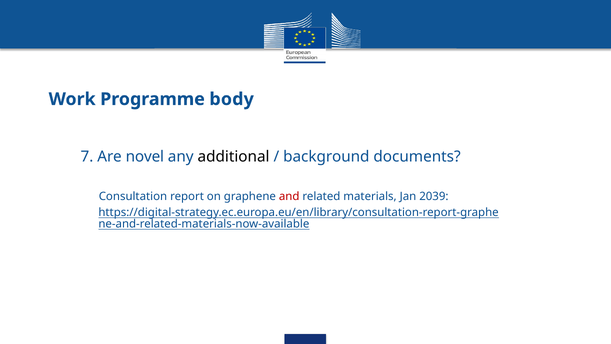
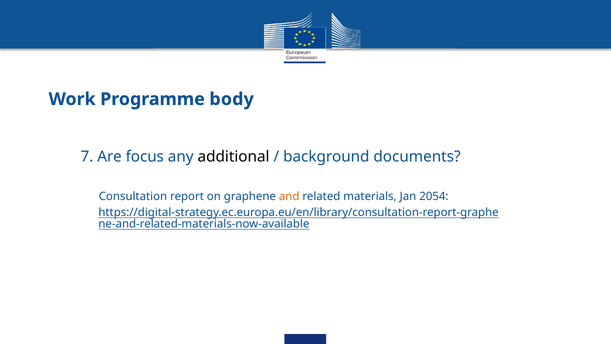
novel: novel -> focus
and colour: red -> orange
2039: 2039 -> 2054
